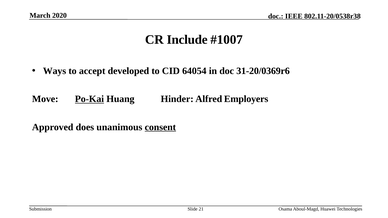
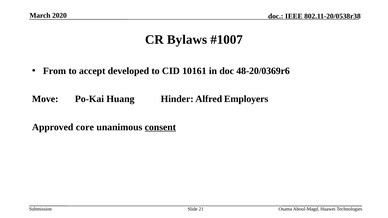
Include: Include -> Bylaws
Ways: Ways -> From
64054: 64054 -> 10161
31-20/0369r6: 31-20/0369r6 -> 48-20/0369r6
Po-Kai underline: present -> none
does: does -> core
